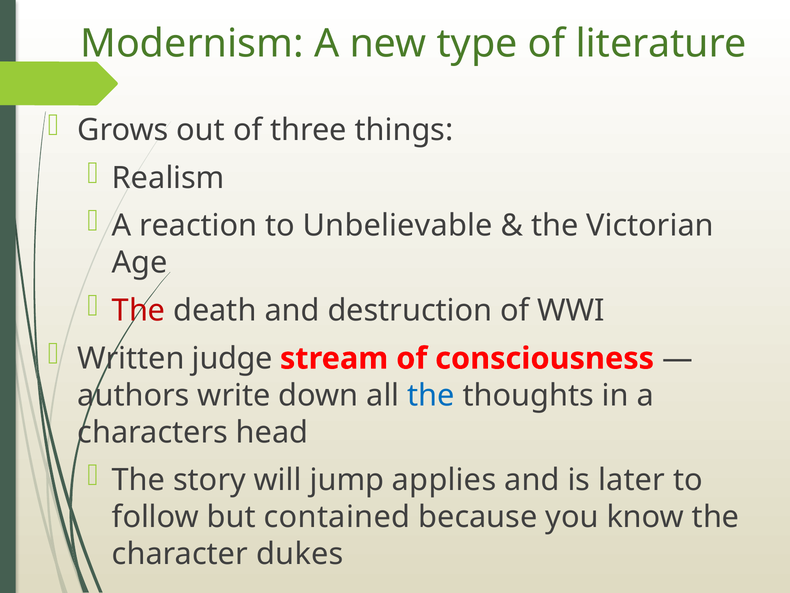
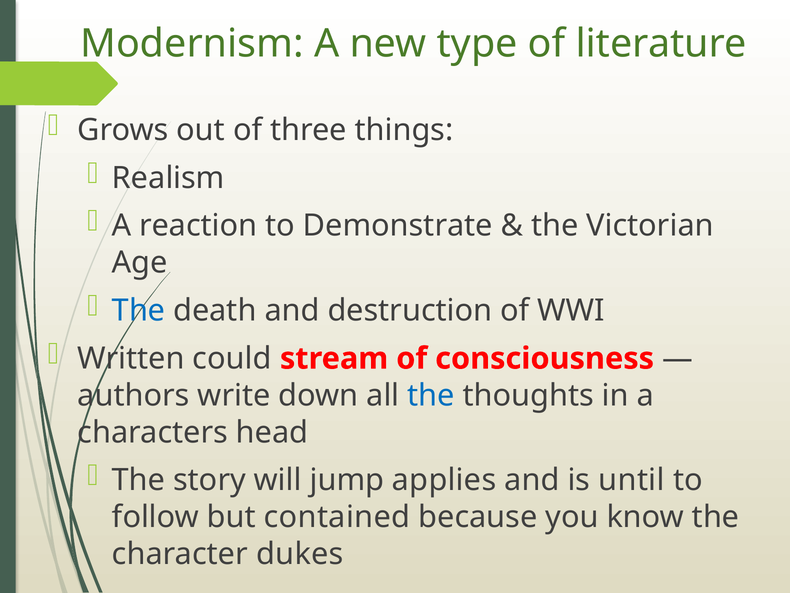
Unbelievable: Unbelievable -> Demonstrate
The at (139, 310) colour: red -> blue
judge: judge -> could
later: later -> until
